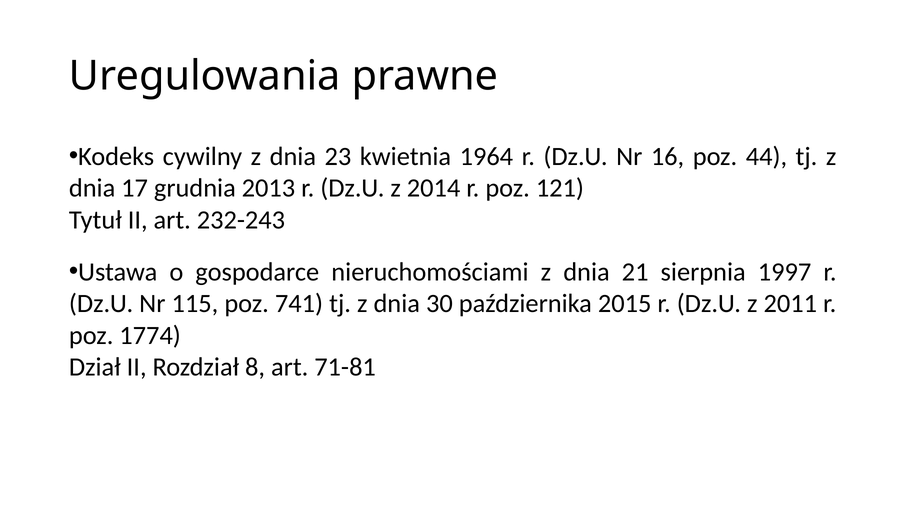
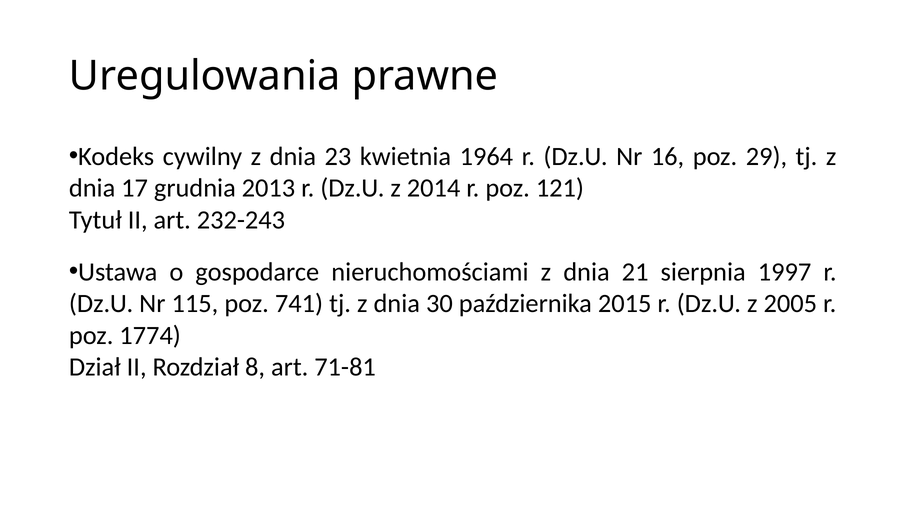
44: 44 -> 29
2011: 2011 -> 2005
